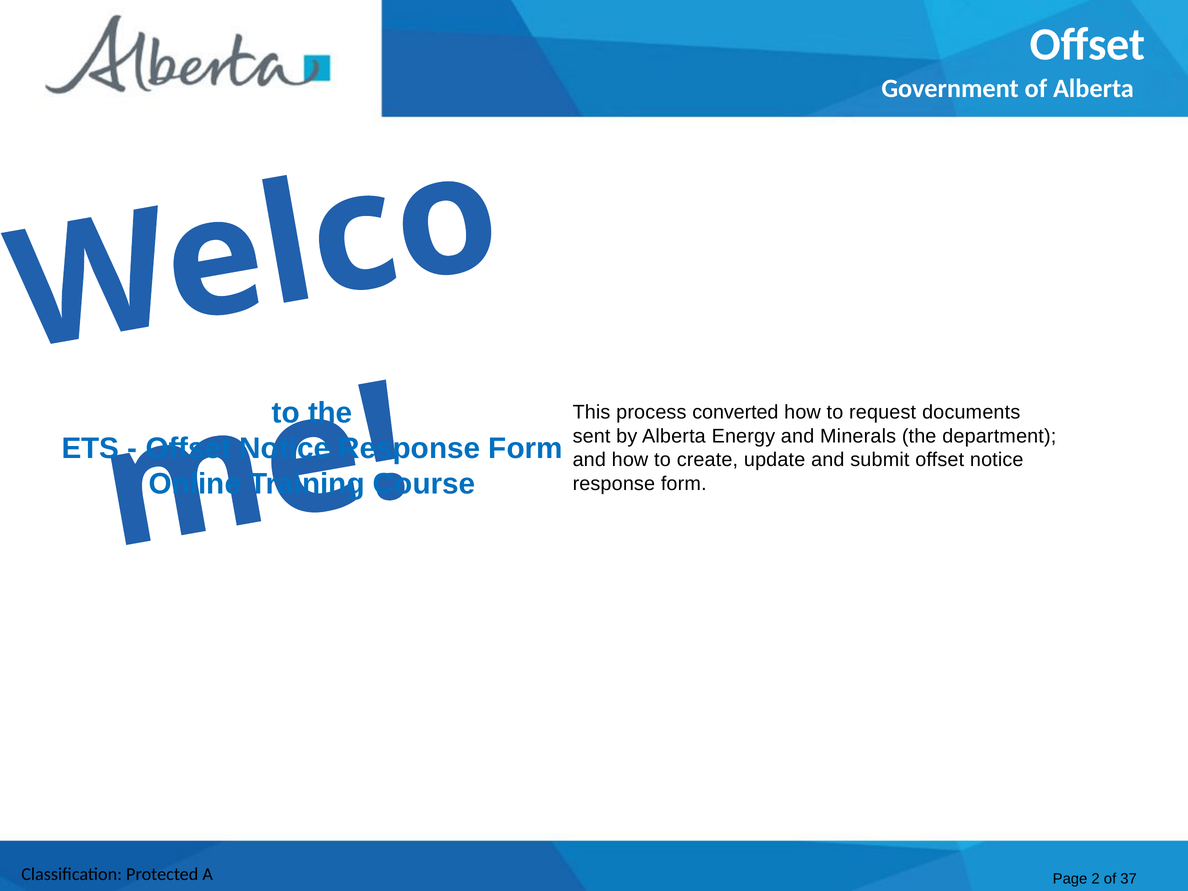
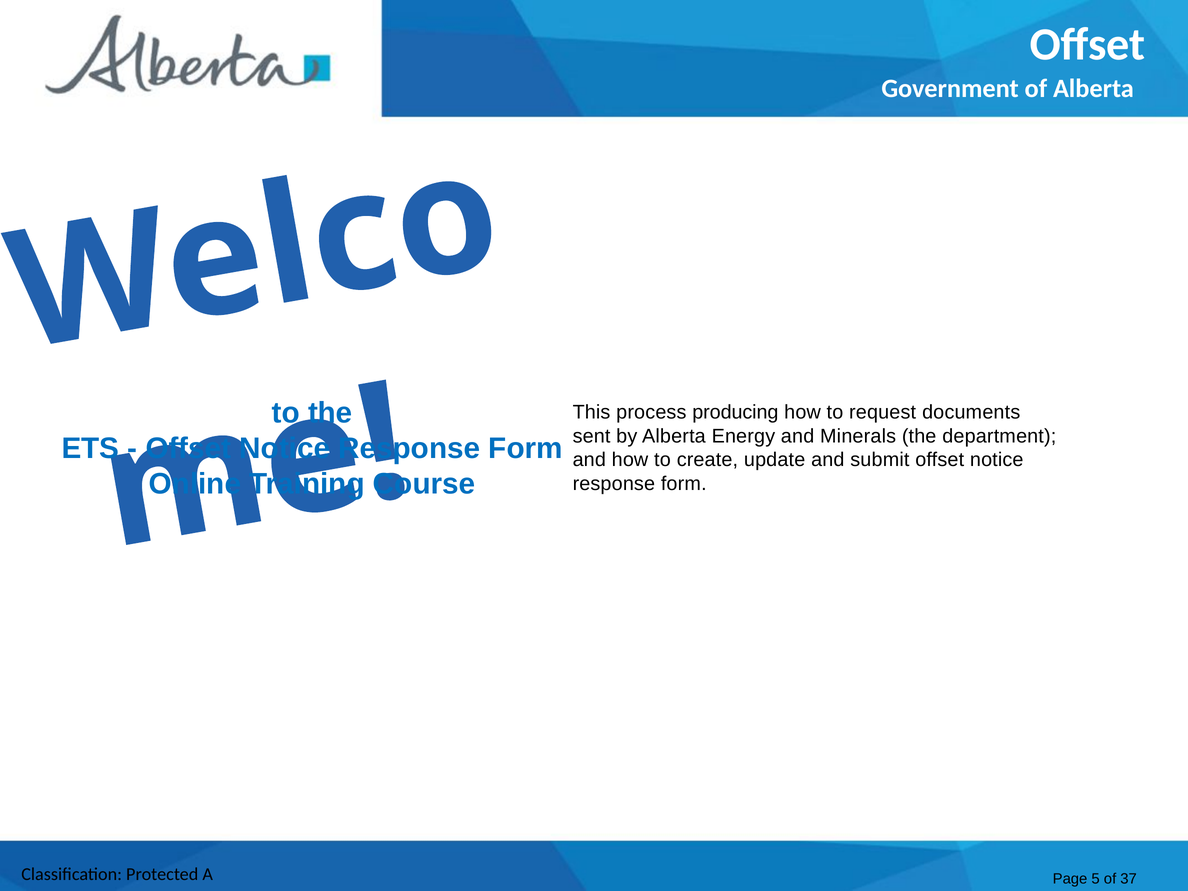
converted: converted -> producing
2: 2 -> 5
